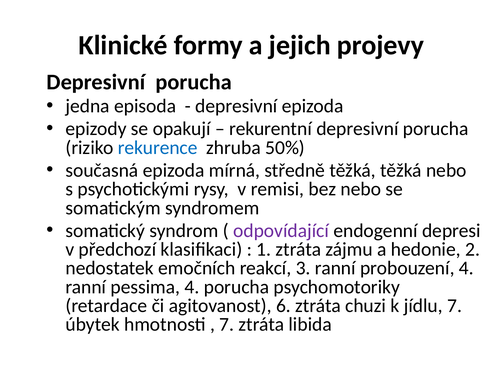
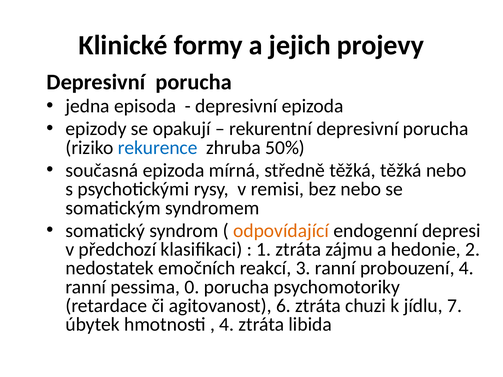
odpovídající colour: purple -> orange
pessima 4: 4 -> 0
7 at (227, 325): 7 -> 4
